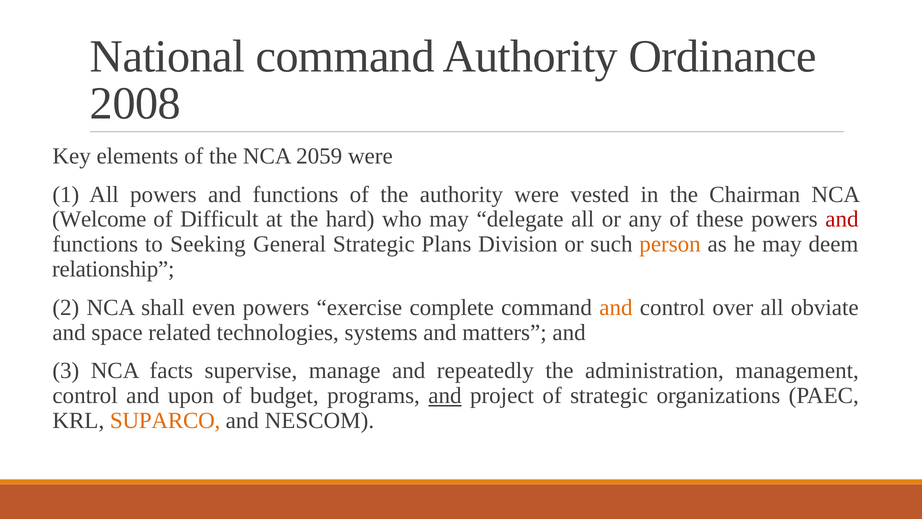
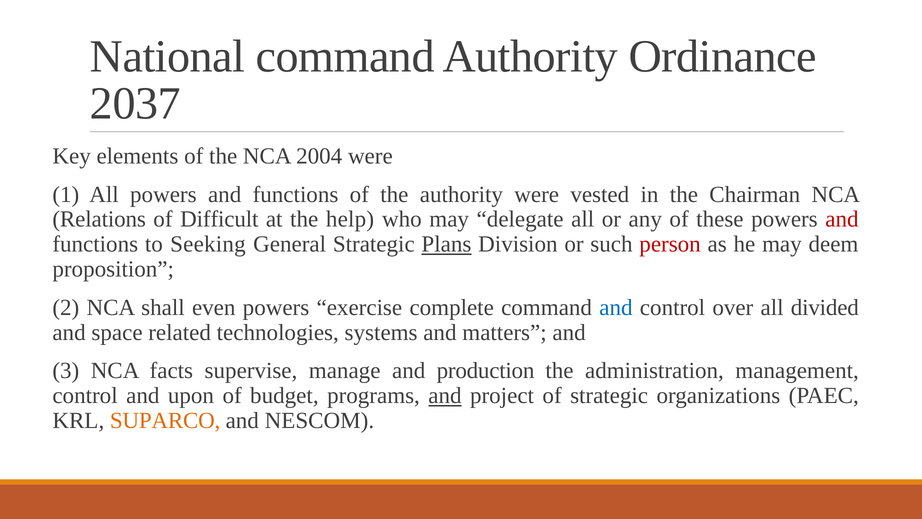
2008: 2008 -> 2037
2059: 2059 -> 2004
Welcome: Welcome -> Relations
hard: hard -> help
Plans underline: none -> present
person colour: orange -> red
relationship: relationship -> proposition
and at (616, 307) colour: orange -> blue
obviate: obviate -> divided
repeatedly: repeatedly -> production
